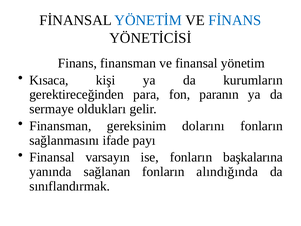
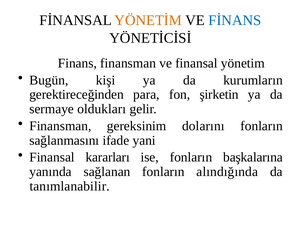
YÖNETİM colour: blue -> orange
Kısaca: Kısaca -> Bugün
paranın: paranın -> şirketin
payı: payı -> yani
varsayın: varsayın -> kararları
sınıflandırmak: sınıflandırmak -> tanımlanabilir
